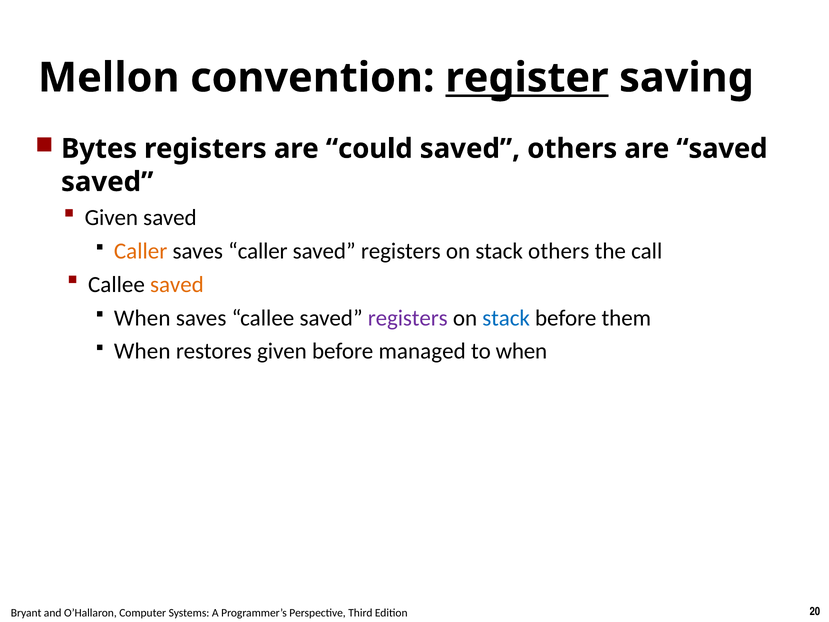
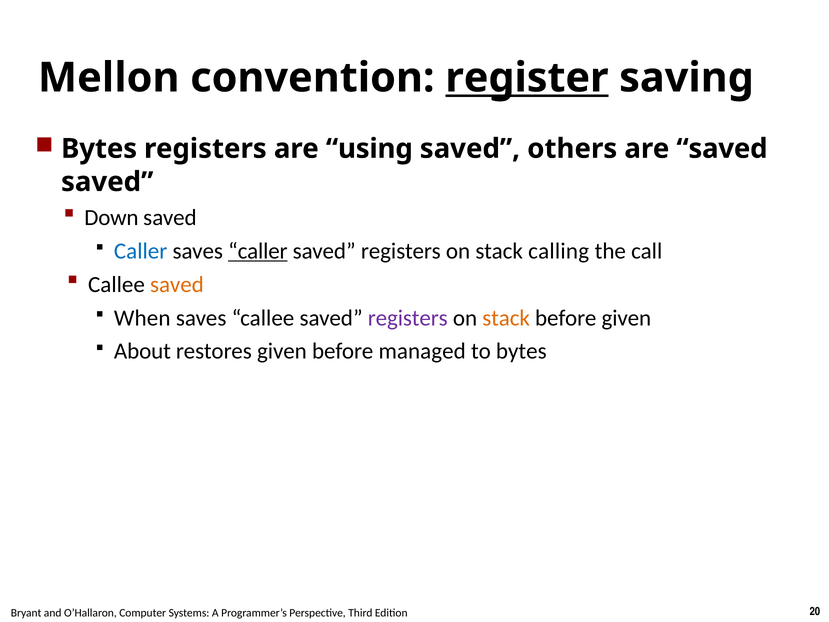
could: could -> using
Given at (111, 218): Given -> Down
Caller at (141, 251) colour: orange -> blue
caller at (258, 251) underline: none -> present
stack others: others -> calling
stack at (506, 318) colour: blue -> orange
before them: them -> given
When at (142, 351): When -> About
to when: when -> bytes
